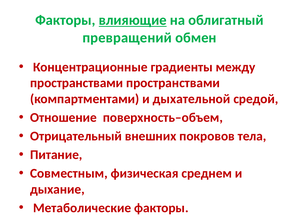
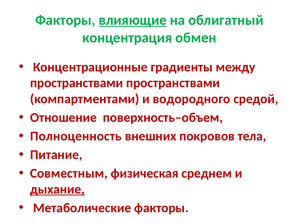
превращений: превращений -> концентрация
дыхательной: дыхательной -> водородного
Отрицательный: Отрицательный -> Полноценность
дыхание underline: none -> present
